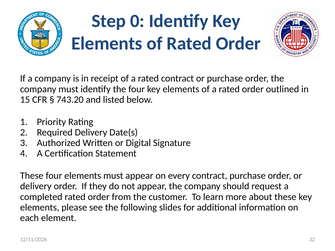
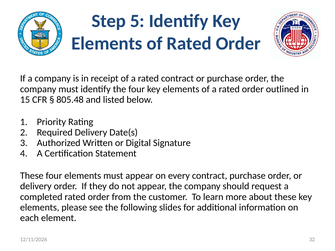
0: 0 -> 5
743.20: 743.20 -> 805.48
